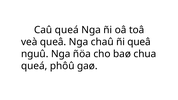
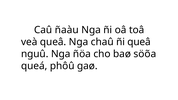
Caû queá: queá -> ñaàu
chua: chua -> söõa
